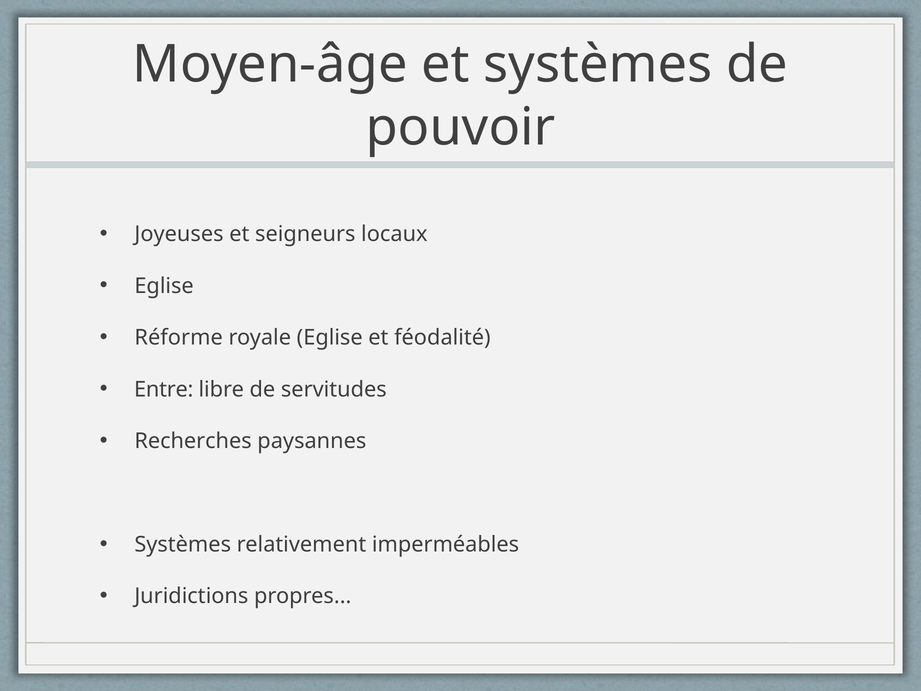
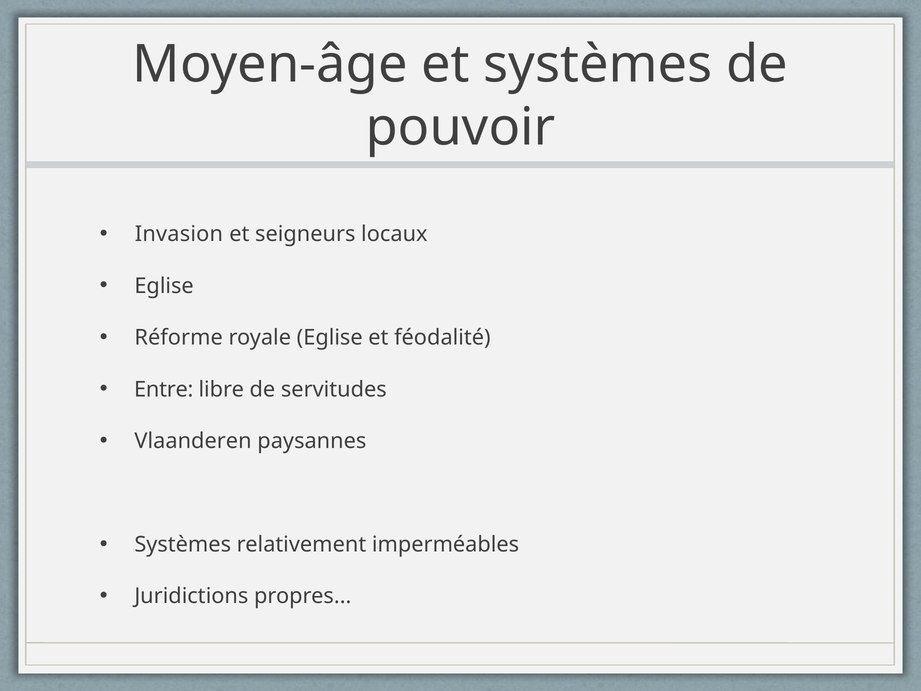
Joyeuses: Joyeuses -> Invasion
Recherches: Recherches -> Vlaanderen
